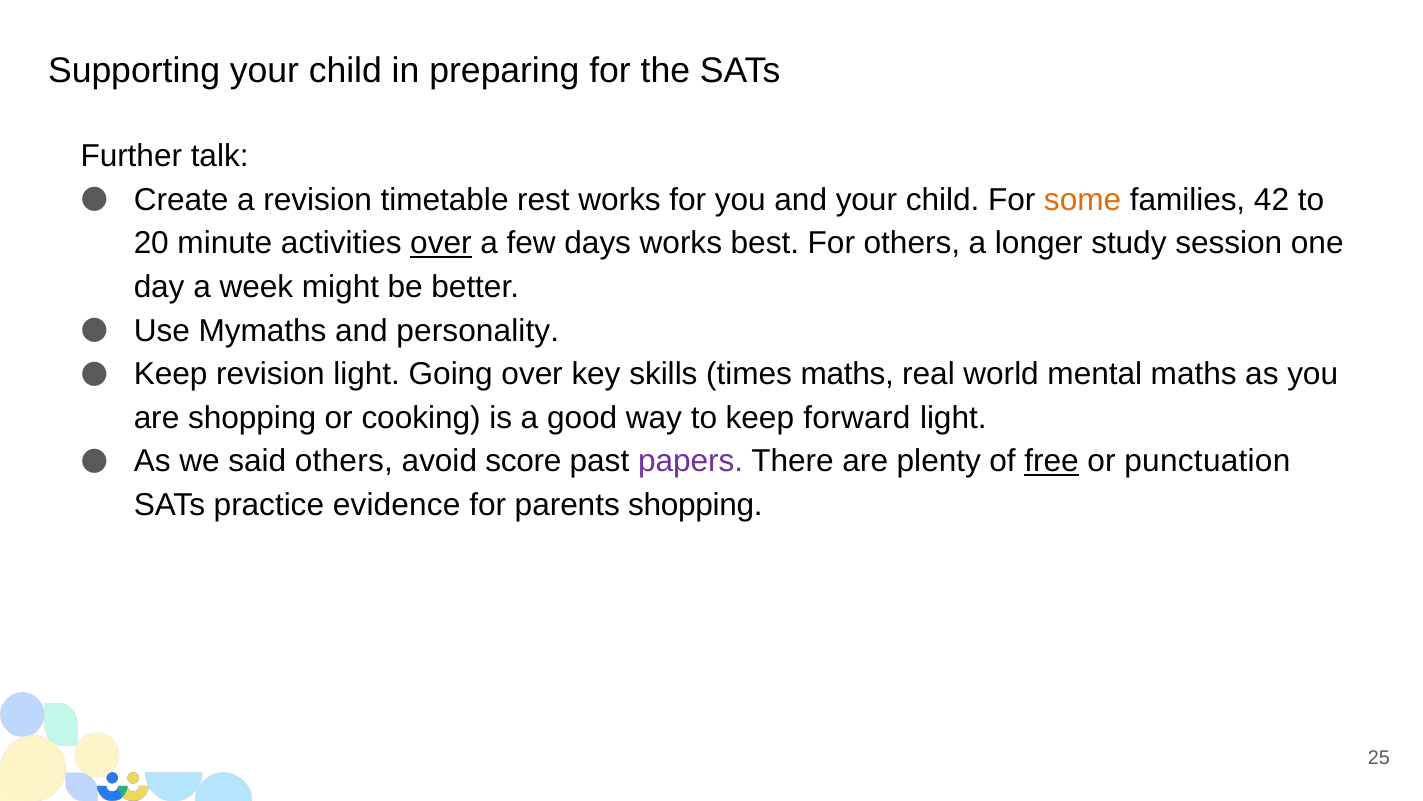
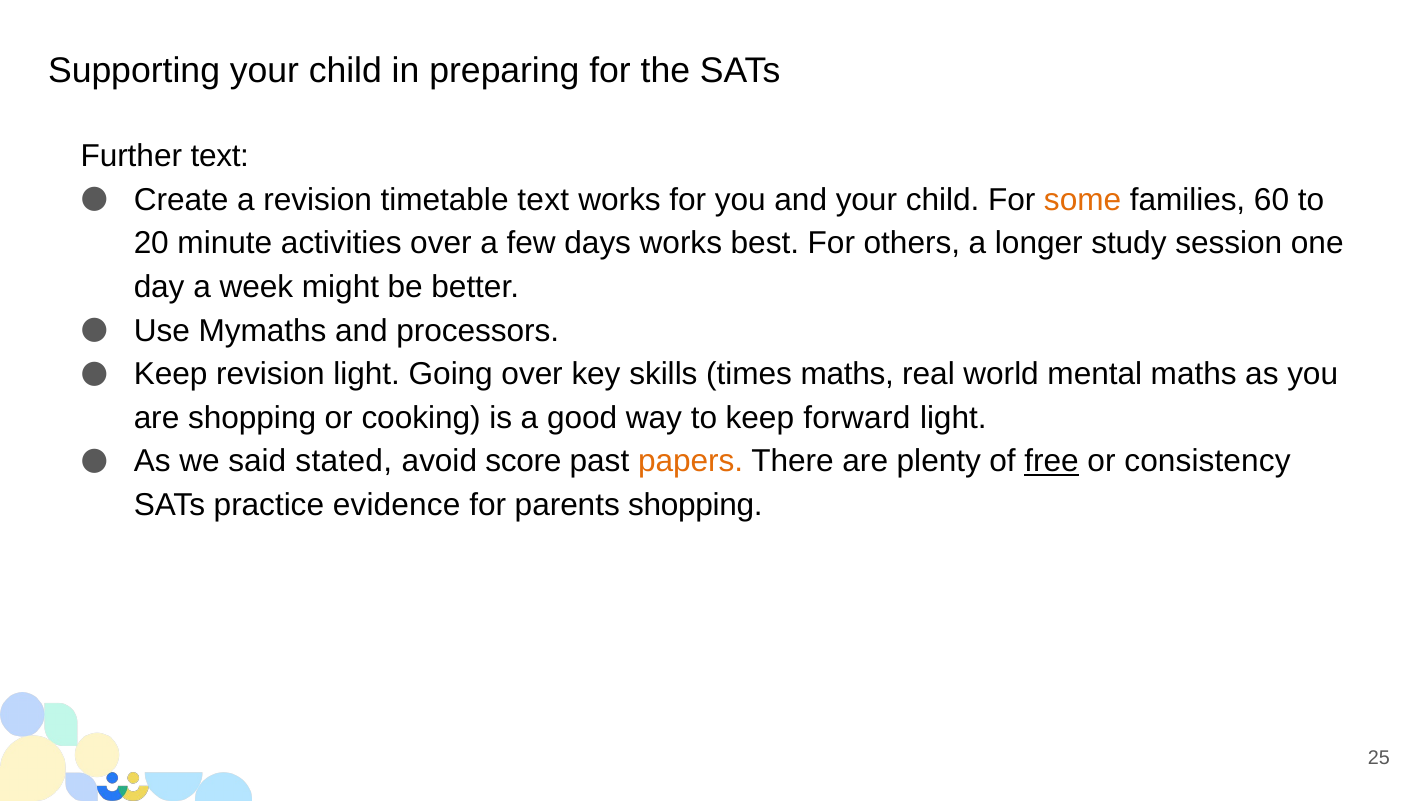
Further talk: talk -> text
timetable rest: rest -> text
42: 42 -> 60
over at (441, 243) underline: present -> none
personality: personality -> processors
said others: others -> stated
papers colour: purple -> orange
punctuation: punctuation -> consistency
